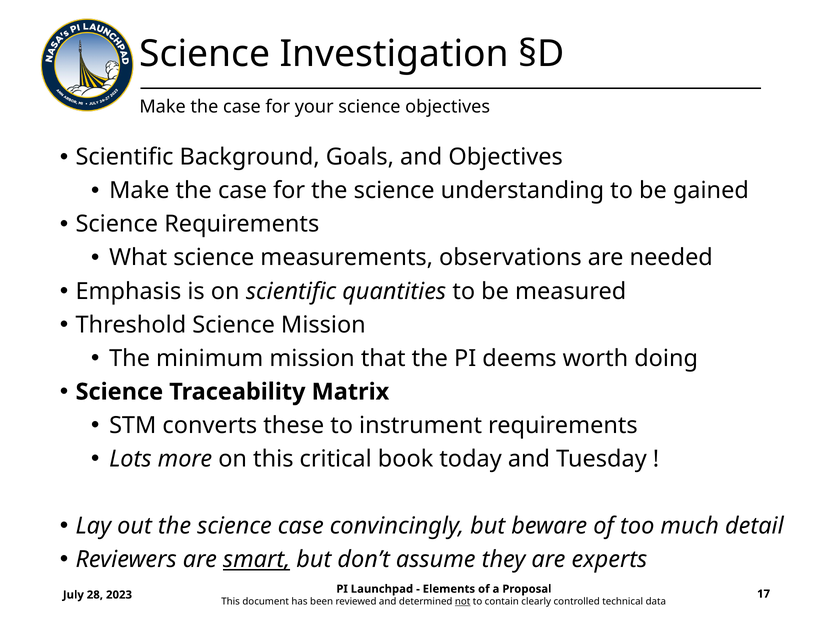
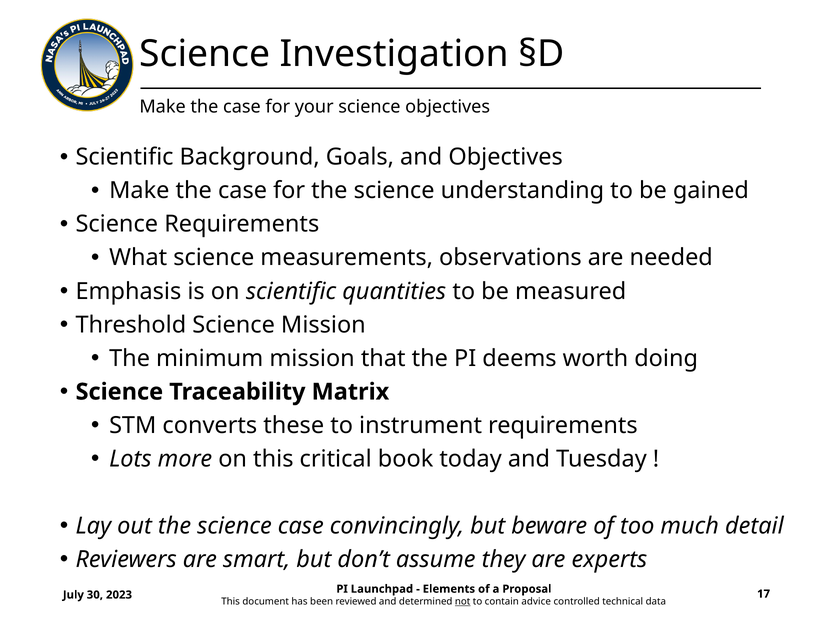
smart underline: present -> none
28: 28 -> 30
clearly: clearly -> advice
